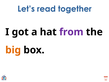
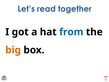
from colour: purple -> blue
